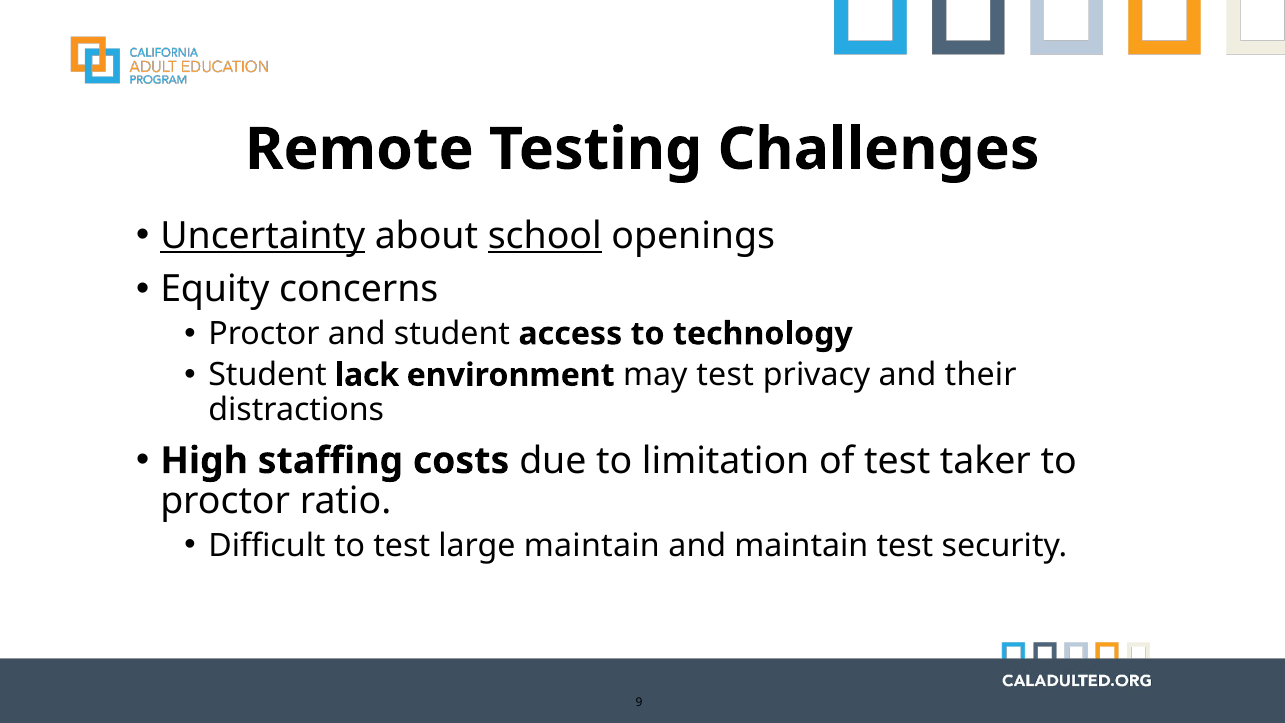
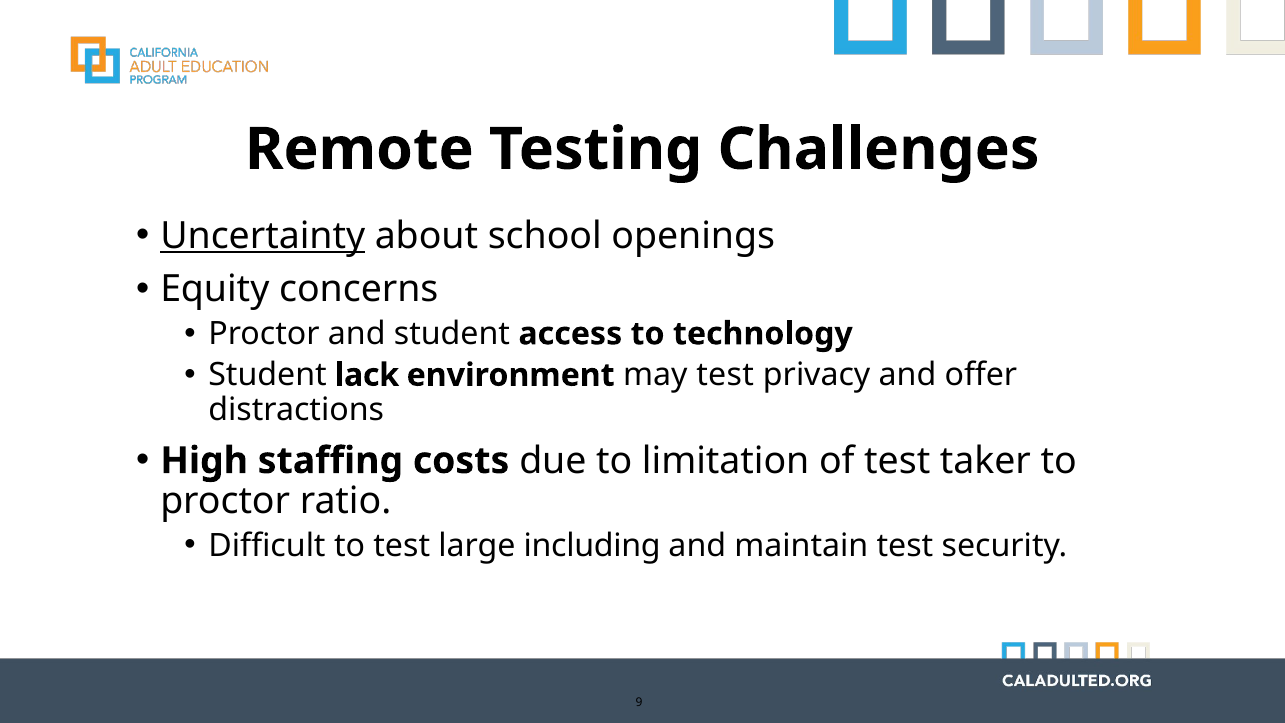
school underline: present -> none
their: their -> offer
large maintain: maintain -> including
